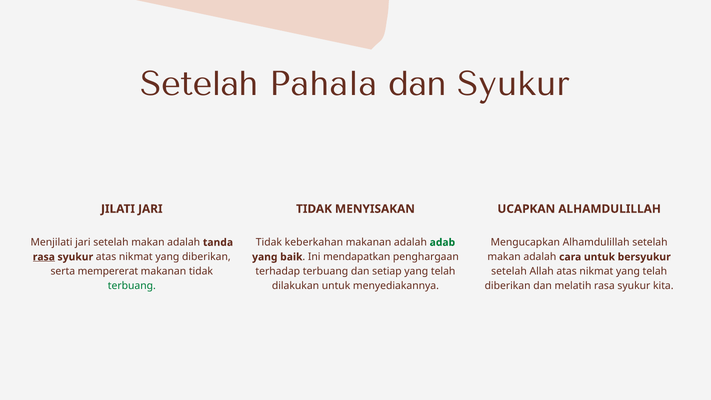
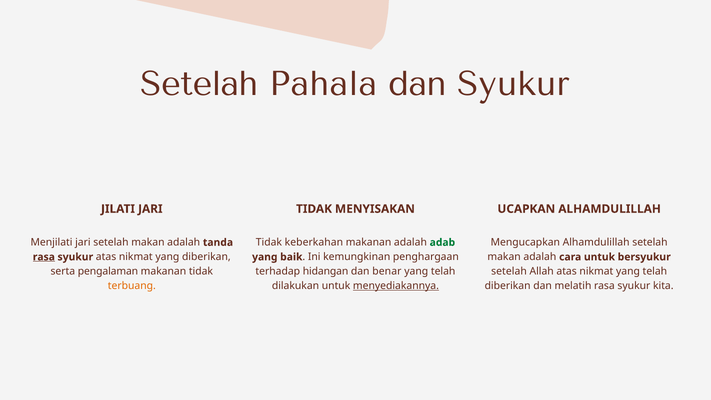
mendapatkan: mendapatkan -> kemungkinan
mempererat: mempererat -> pengalaman
terhadap terbuang: terbuang -> hidangan
setiap: setiap -> benar
terbuang at (132, 286) colour: green -> orange
menyediakannya underline: none -> present
